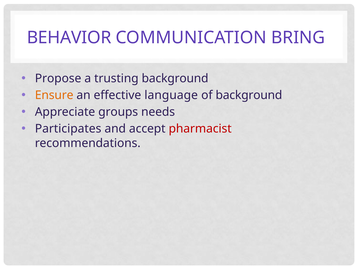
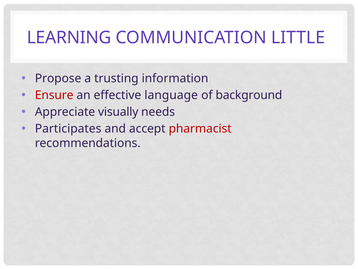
BEHAVIOR: BEHAVIOR -> LEARNING
BRING: BRING -> LITTLE
trusting background: background -> information
Ensure colour: orange -> red
groups: groups -> visually
